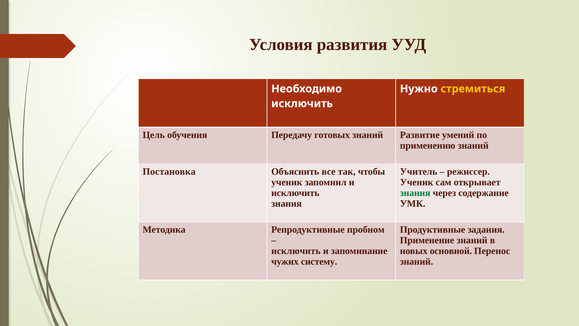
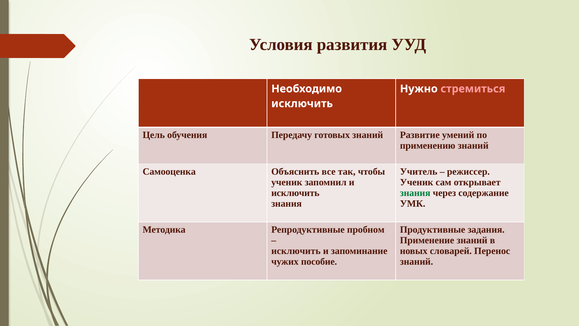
стремиться colour: yellow -> pink
Постановка: Постановка -> Самооценка
основной: основной -> словарей
систему: систему -> пособие
